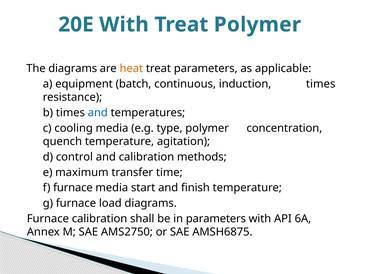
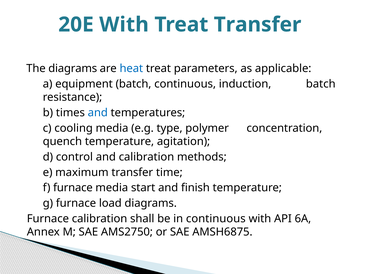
Treat Polymer: Polymer -> Transfer
heat colour: orange -> blue
induction times: times -> batch
in parameters: parameters -> continuous
